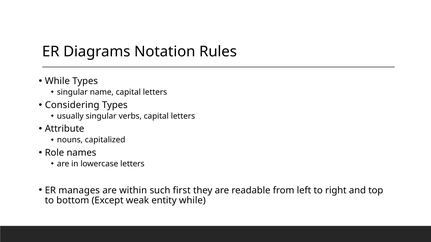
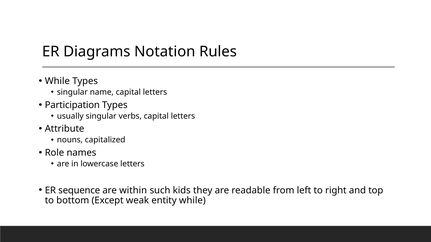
Considering: Considering -> Participation
manages: manages -> sequence
first: first -> kids
